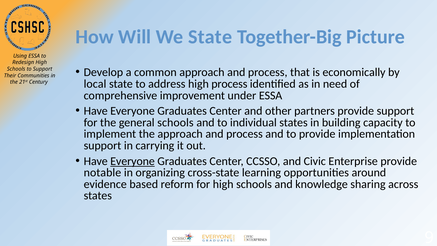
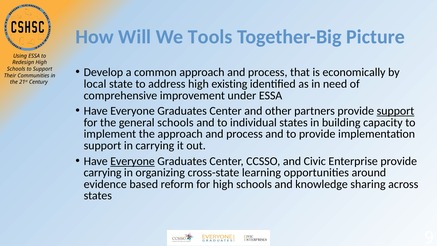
We State: State -> Tools
high process: process -> existing
support at (395, 111) underline: none -> present
notable at (102, 173): notable -> carrying
